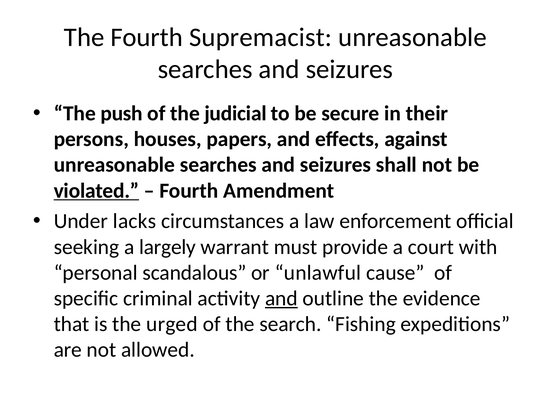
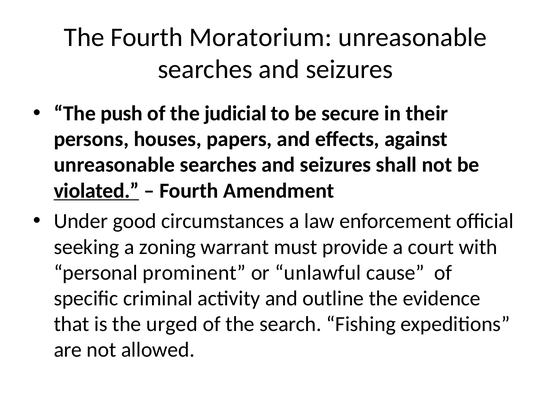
Supremacist: Supremacist -> Moratorium
lacks: lacks -> good
largely: largely -> zoning
scandalous: scandalous -> prominent
and at (281, 299) underline: present -> none
